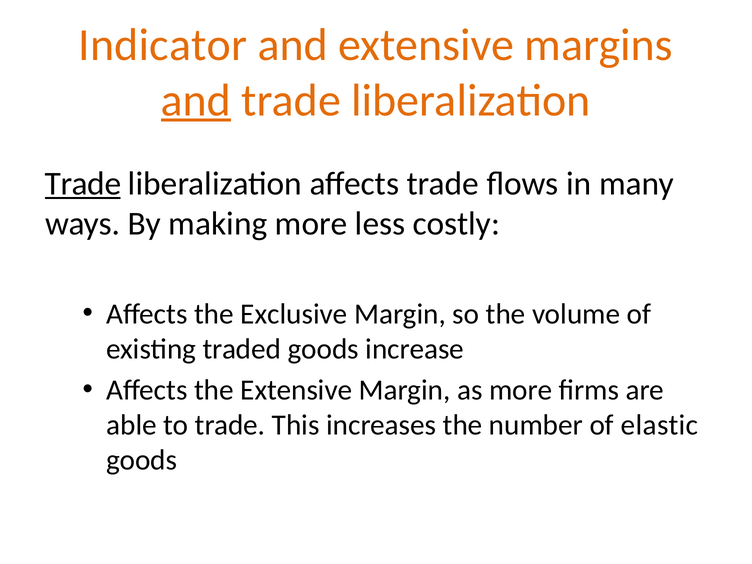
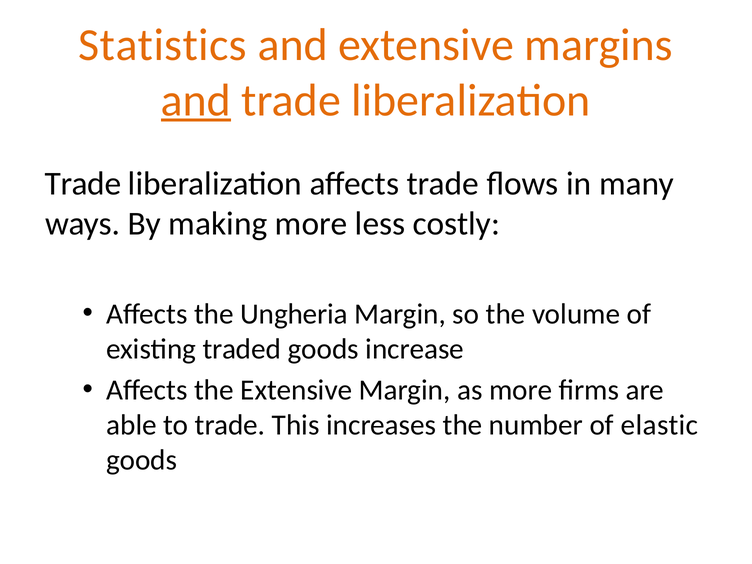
Indicator: Indicator -> Statistics
Trade at (83, 184) underline: present -> none
Exclusive: Exclusive -> Ungheria
